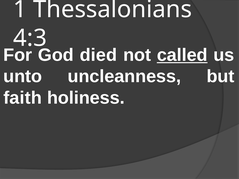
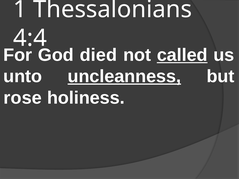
4:3: 4:3 -> 4:4
uncleanness underline: none -> present
faith: faith -> rose
